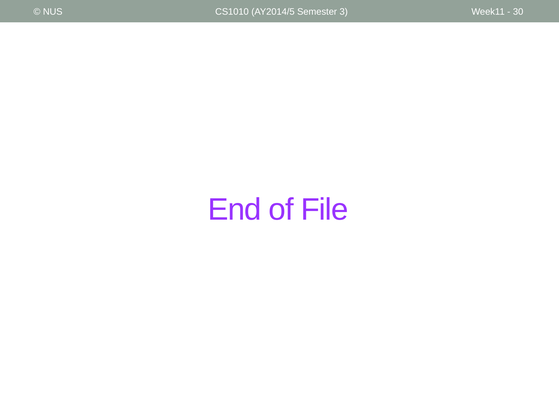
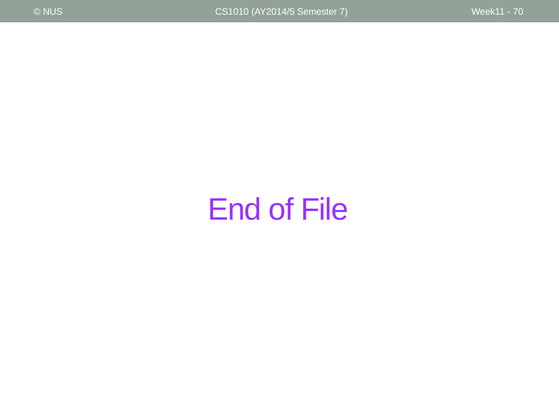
3: 3 -> 7
30: 30 -> 70
